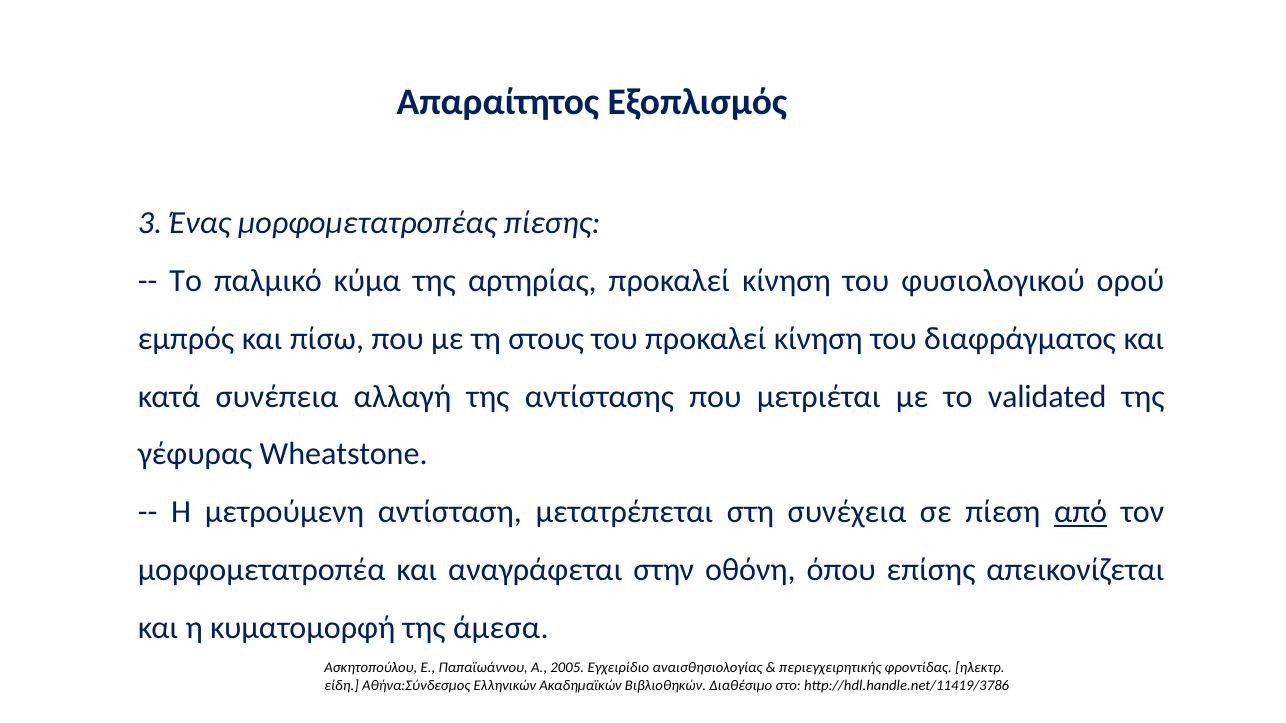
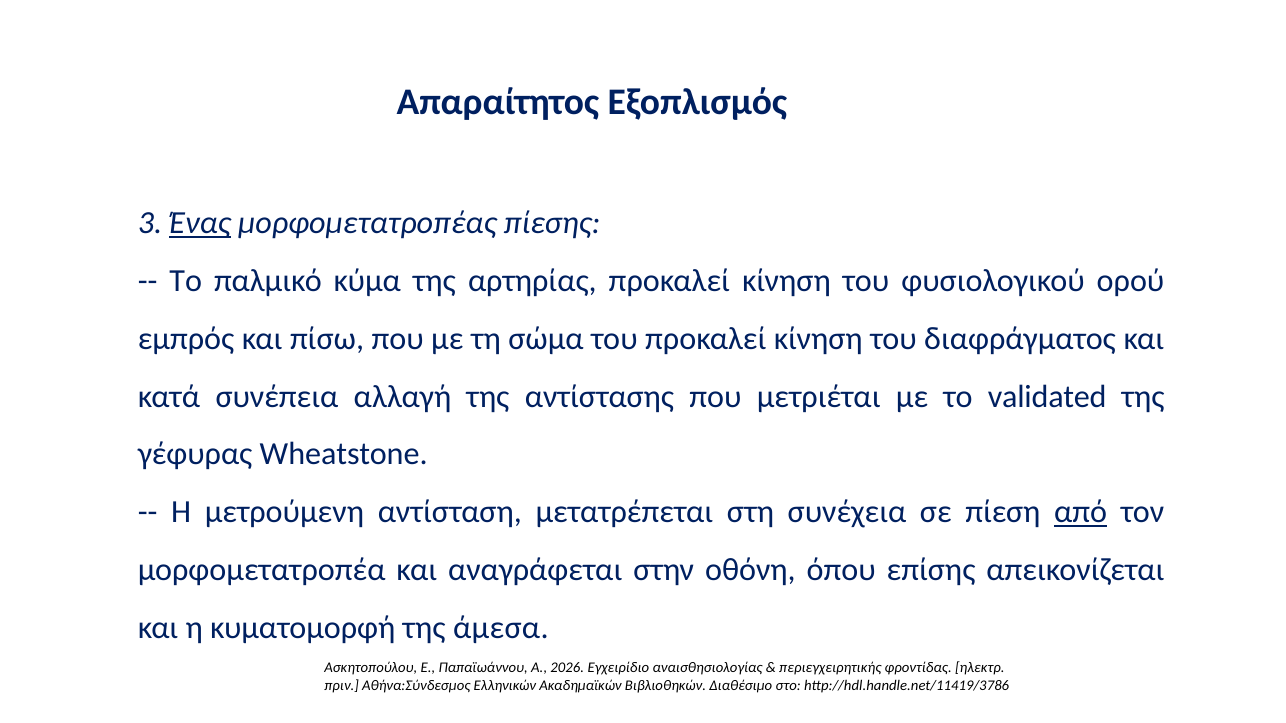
Ένας underline: none -> present
στους: στους -> σώμα
2005: 2005 -> 2026
είδη: είδη -> πριν
